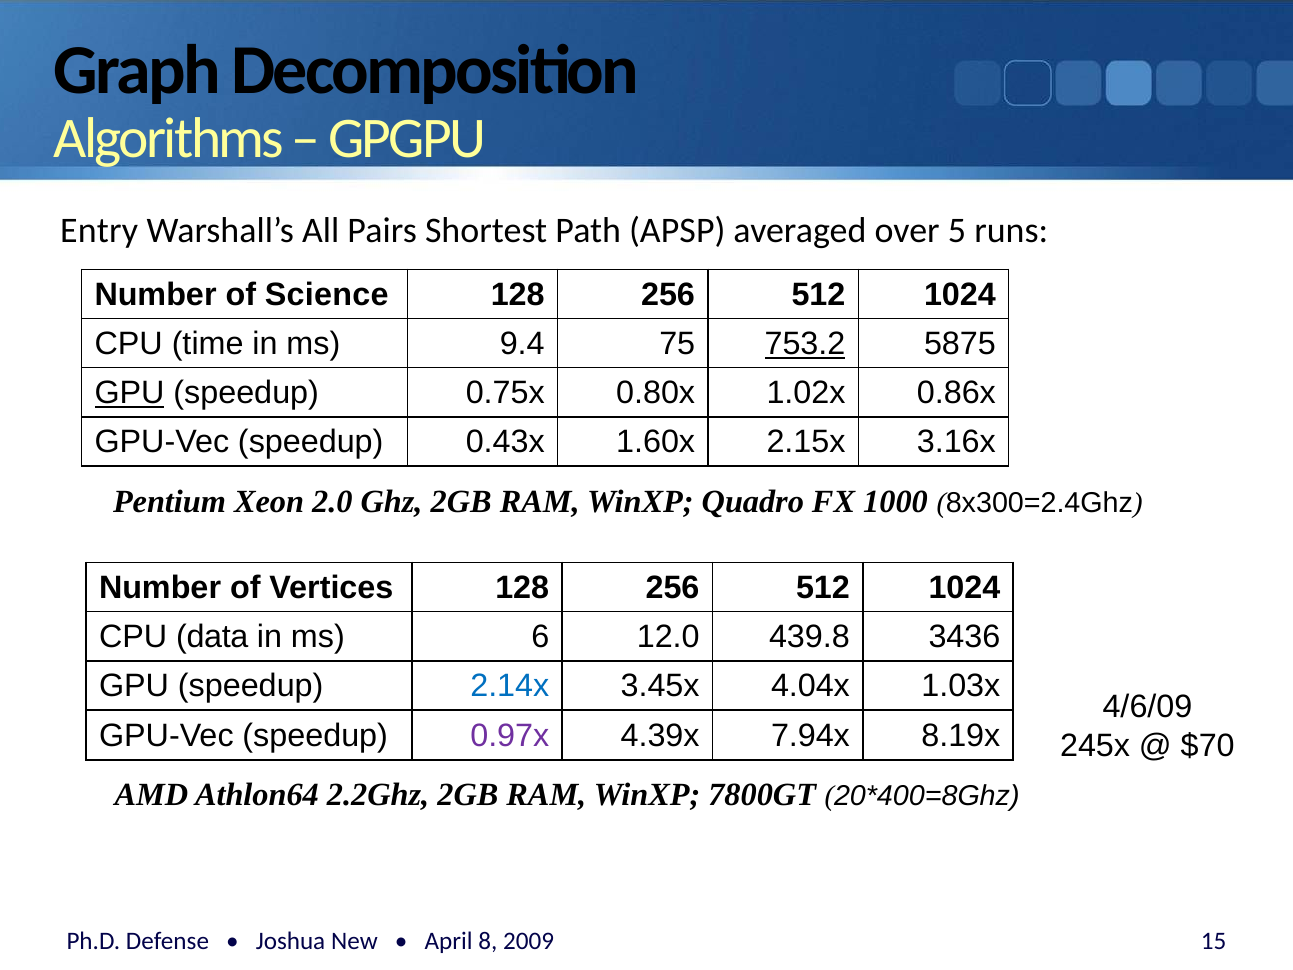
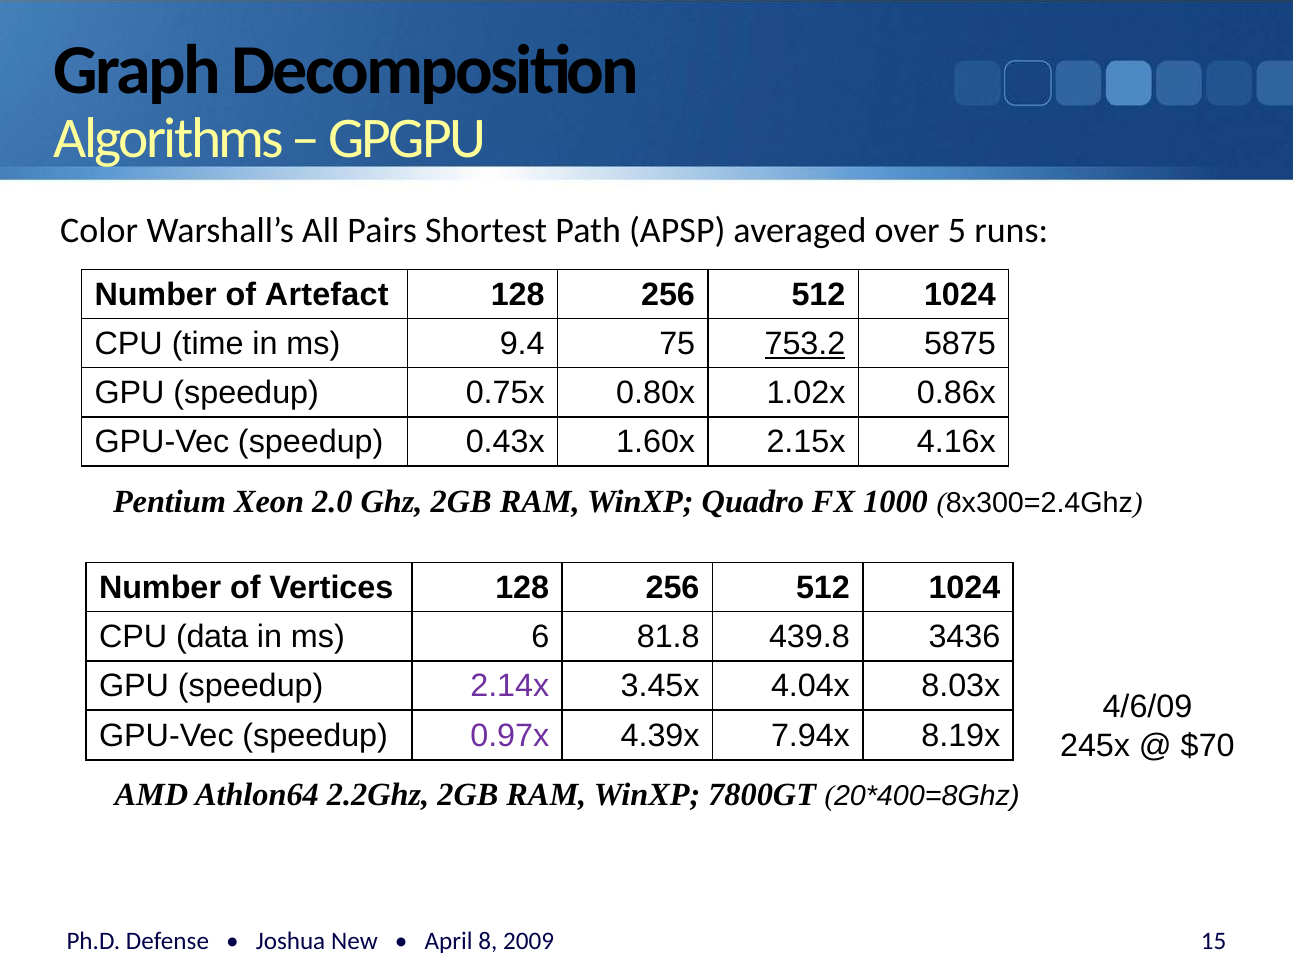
Entry: Entry -> Color
Science: Science -> Artefact
GPU at (130, 393) underline: present -> none
3.16x: 3.16x -> 4.16x
12.0: 12.0 -> 81.8
2.14x colour: blue -> purple
1.03x: 1.03x -> 8.03x
